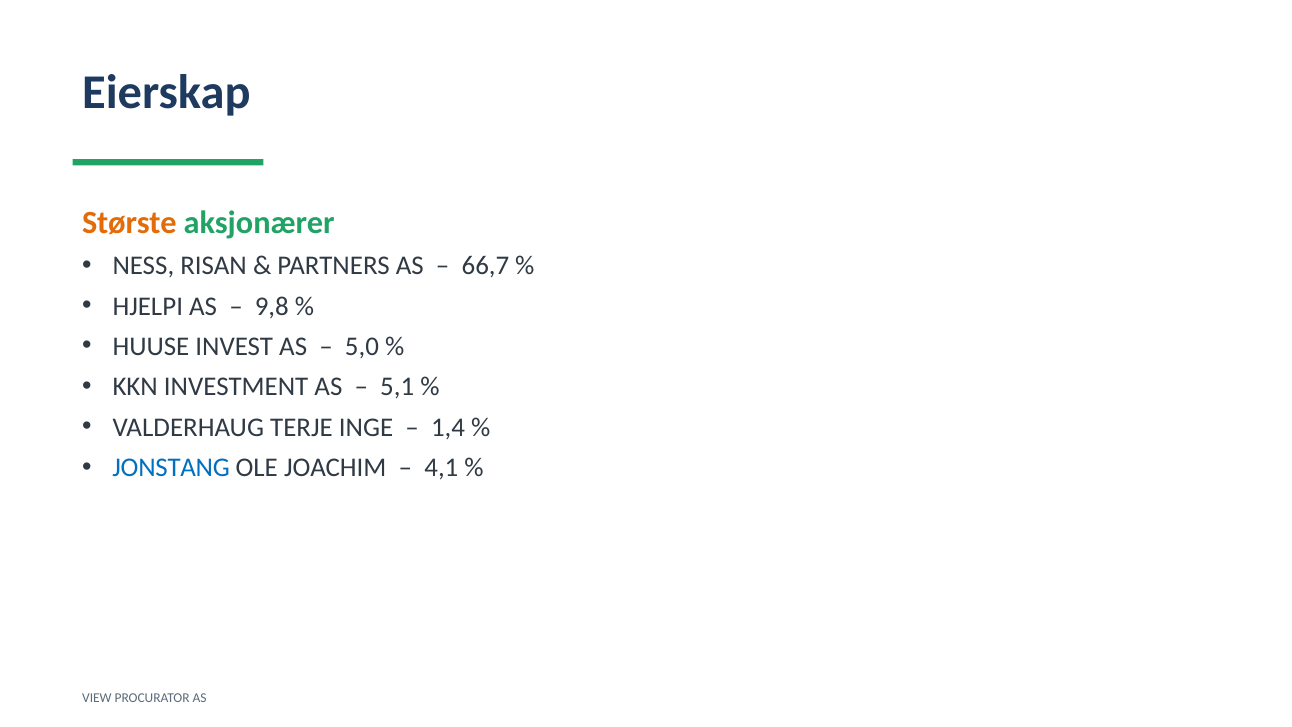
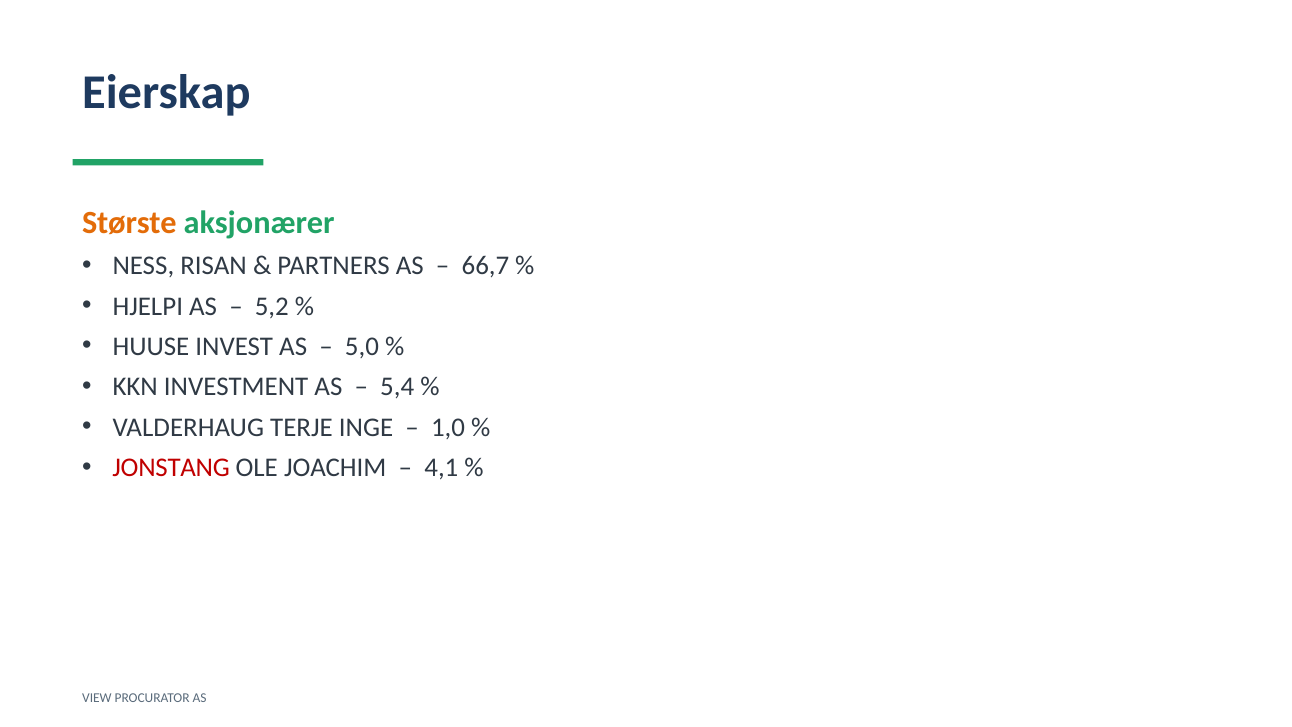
9,8: 9,8 -> 5,2
5,1: 5,1 -> 5,4
1,4: 1,4 -> 1,0
JONSTANG colour: blue -> red
